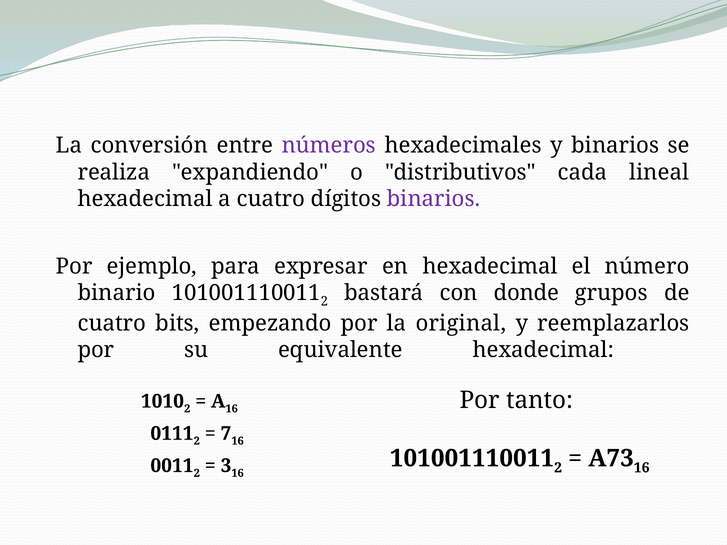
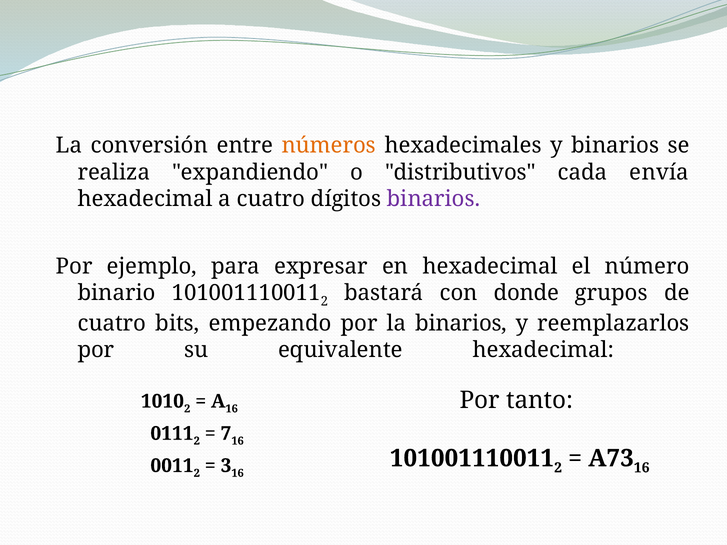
números colour: purple -> orange
lineal: lineal -> envía
la original: original -> binarios
